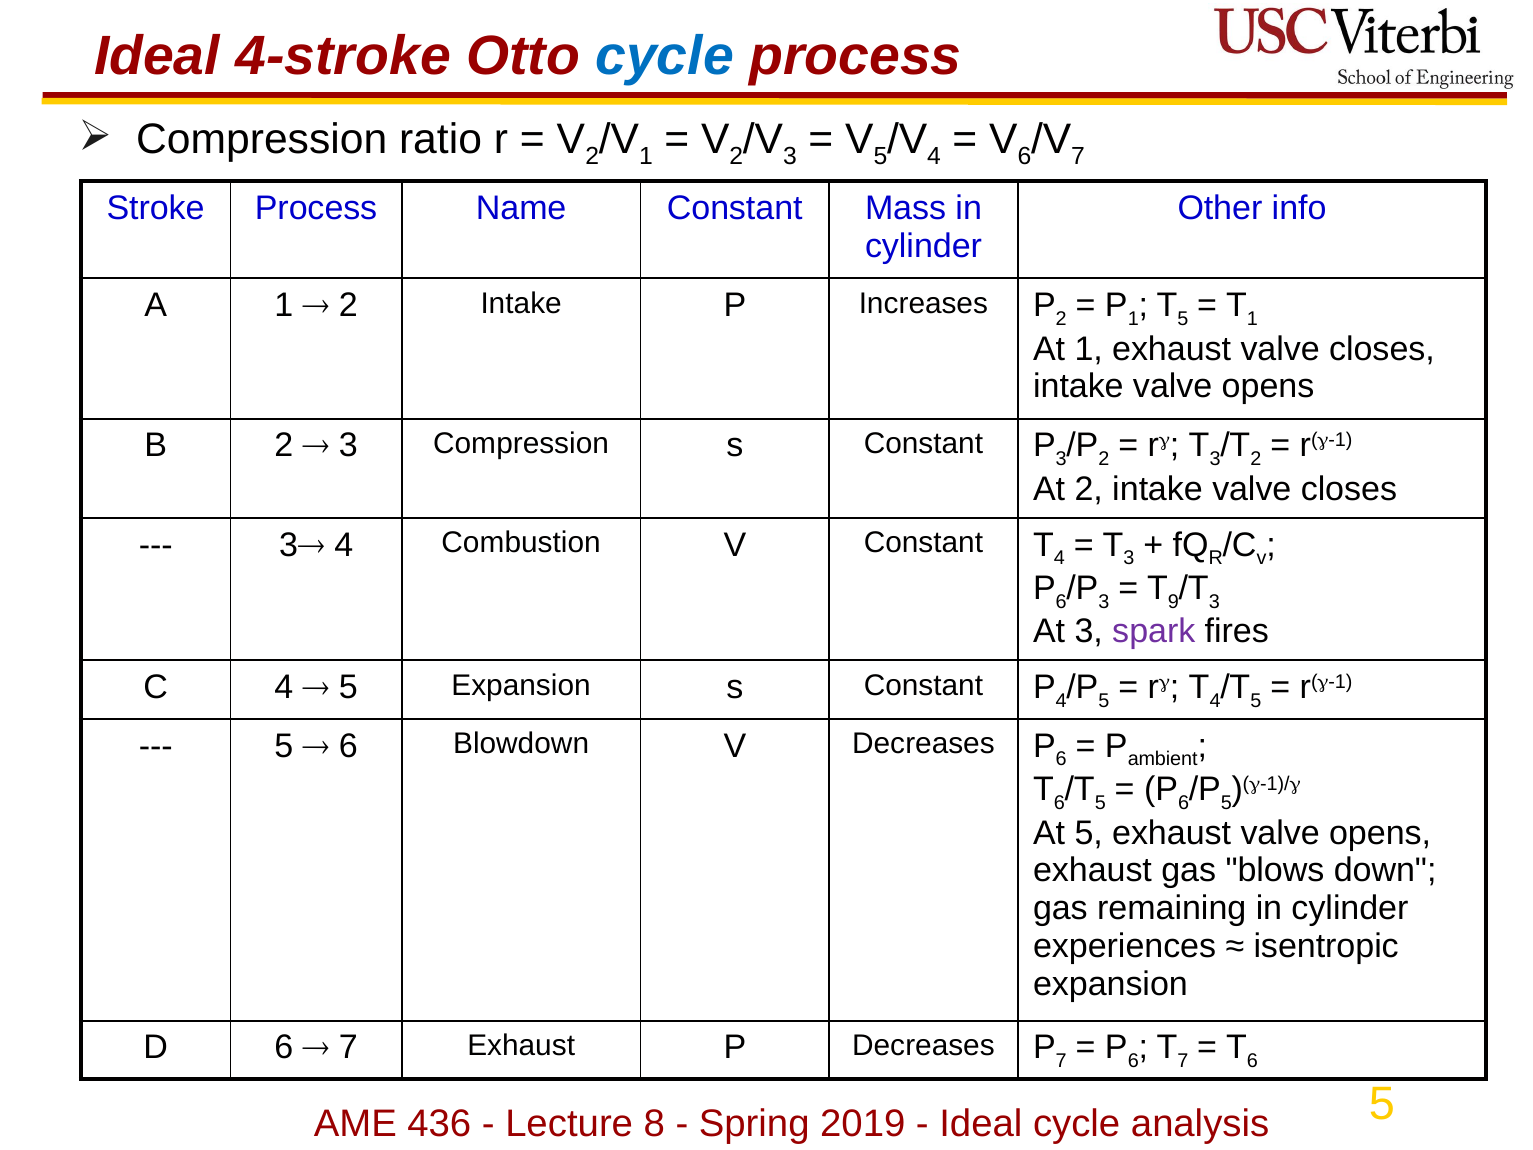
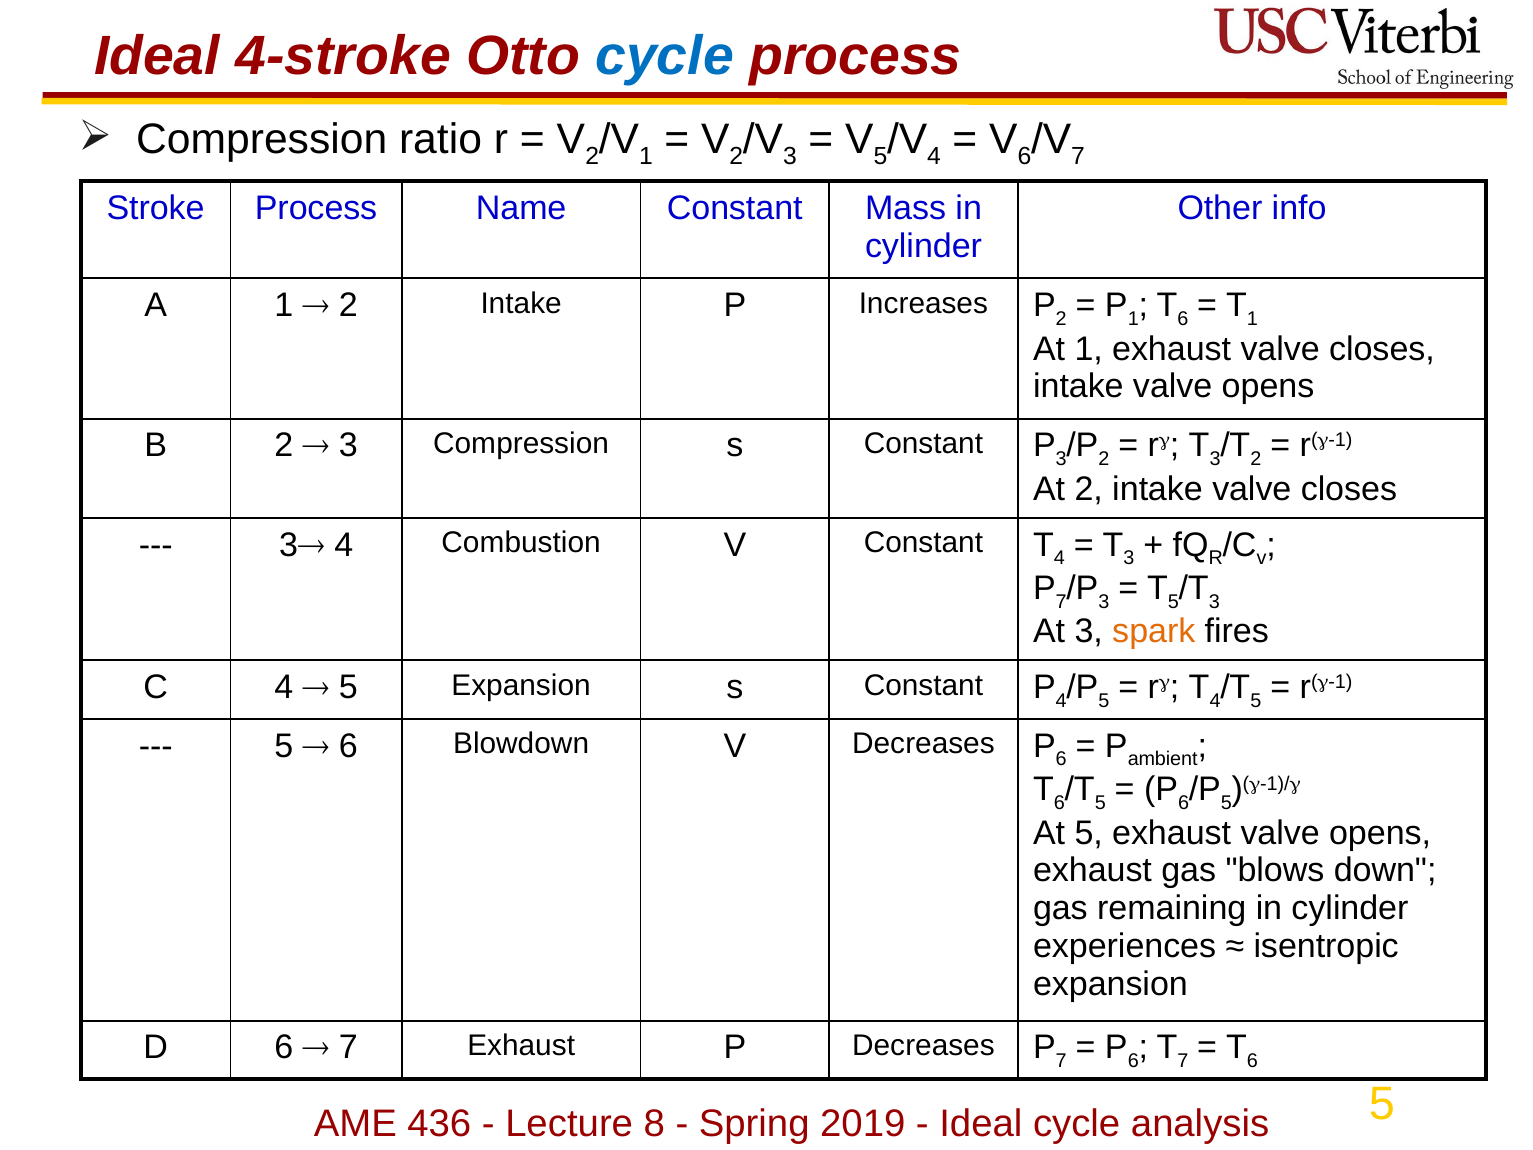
5 at (1183, 319): 5 -> 6
6 at (1061, 601): 6 -> 7
9 at (1173, 601): 9 -> 5
spark colour: purple -> orange
